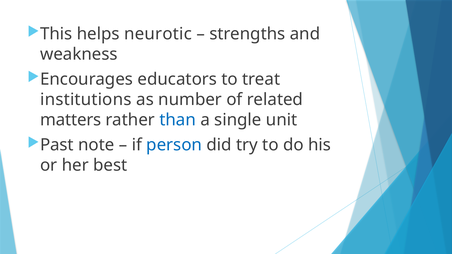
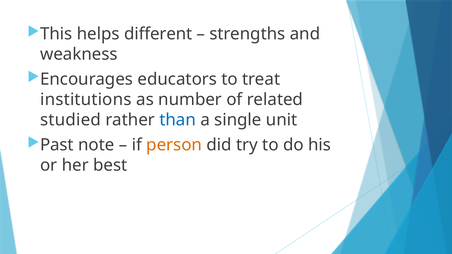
neurotic: neurotic -> different
matters: matters -> studied
person colour: blue -> orange
